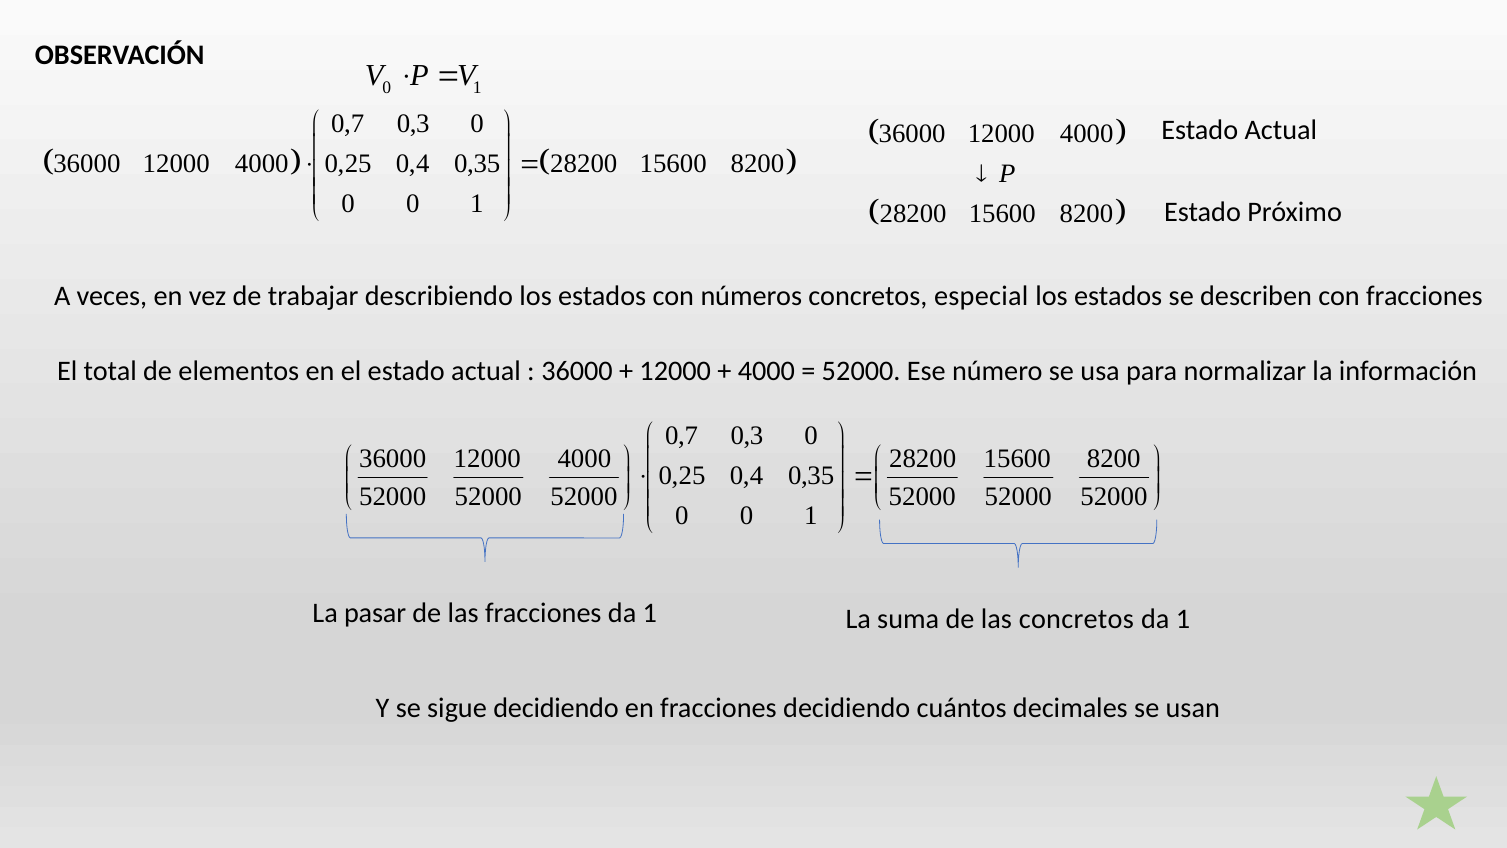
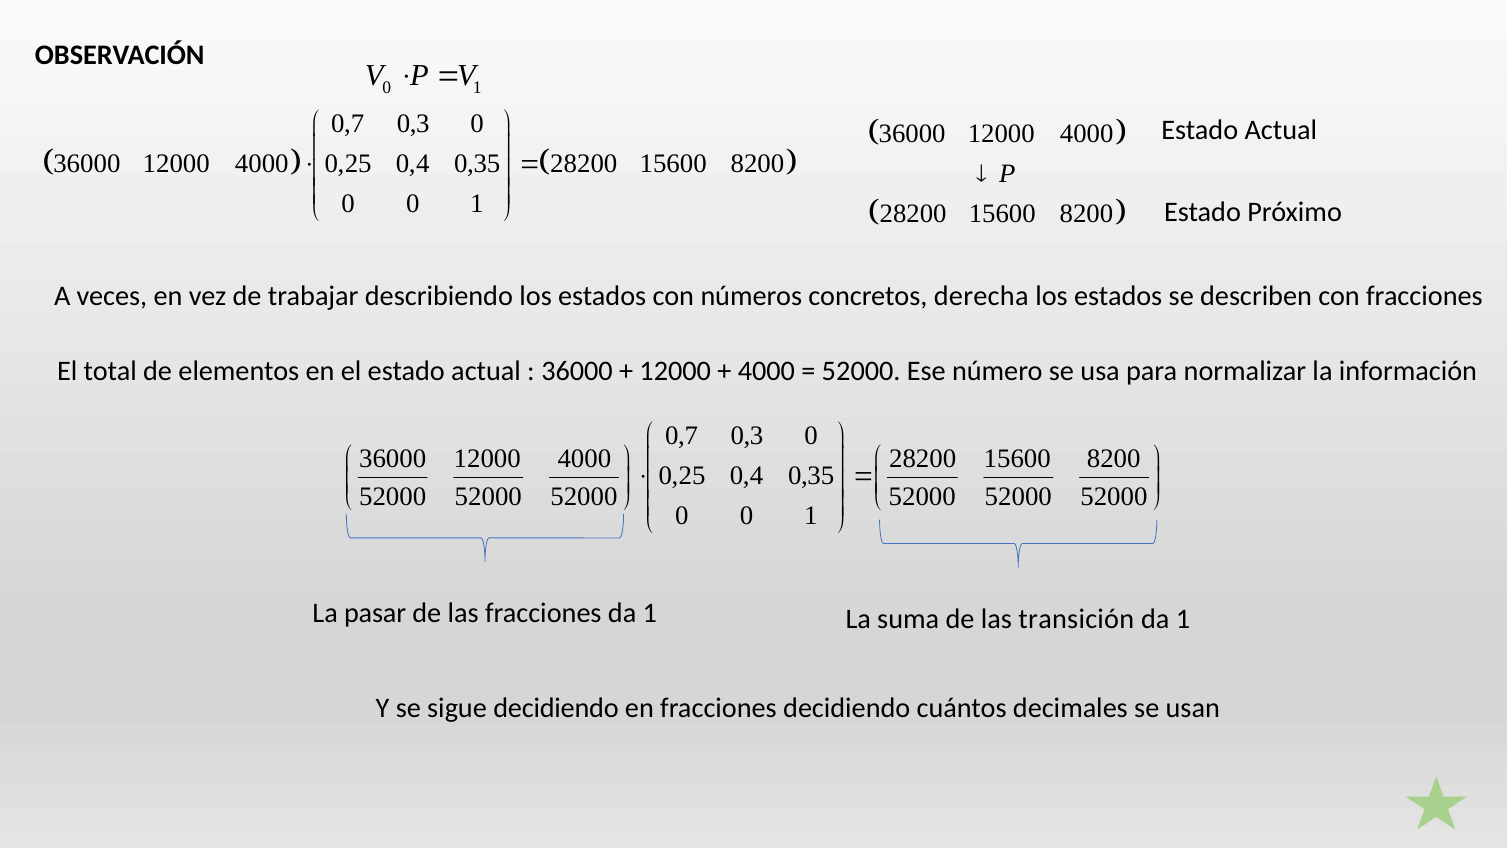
especial: especial -> derecha
las concretos: concretos -> transición
